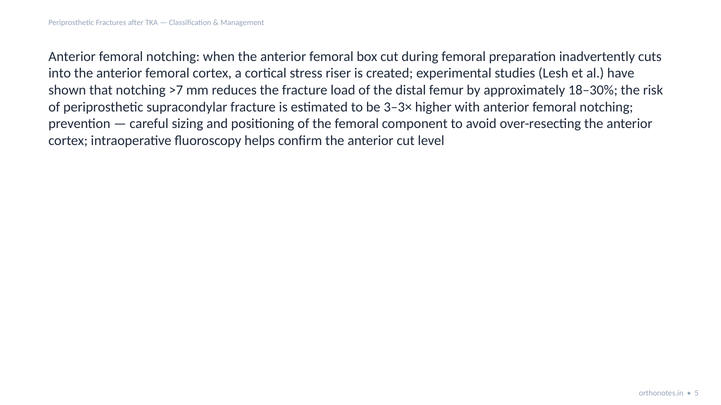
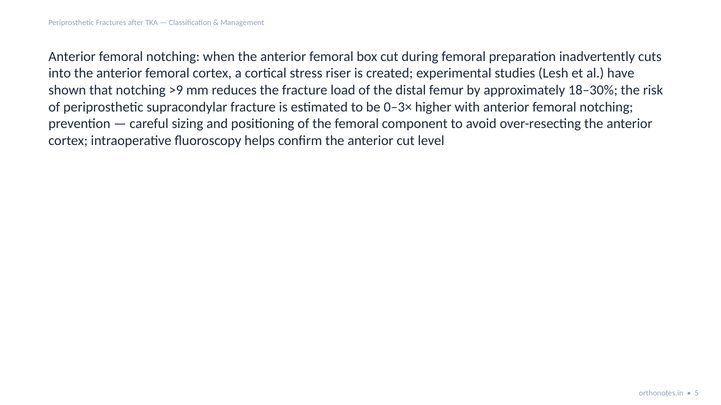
>7: >7 -> >9
3–3×: 3–3× -> 0–3×
